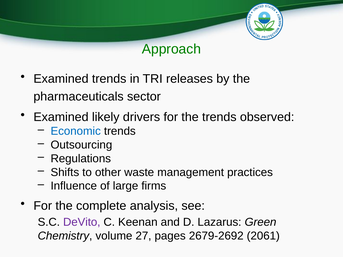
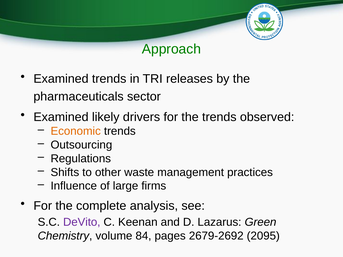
Economic colour: blue -> orange
27: 27 -> 84
2061: 2061 -> 2095
